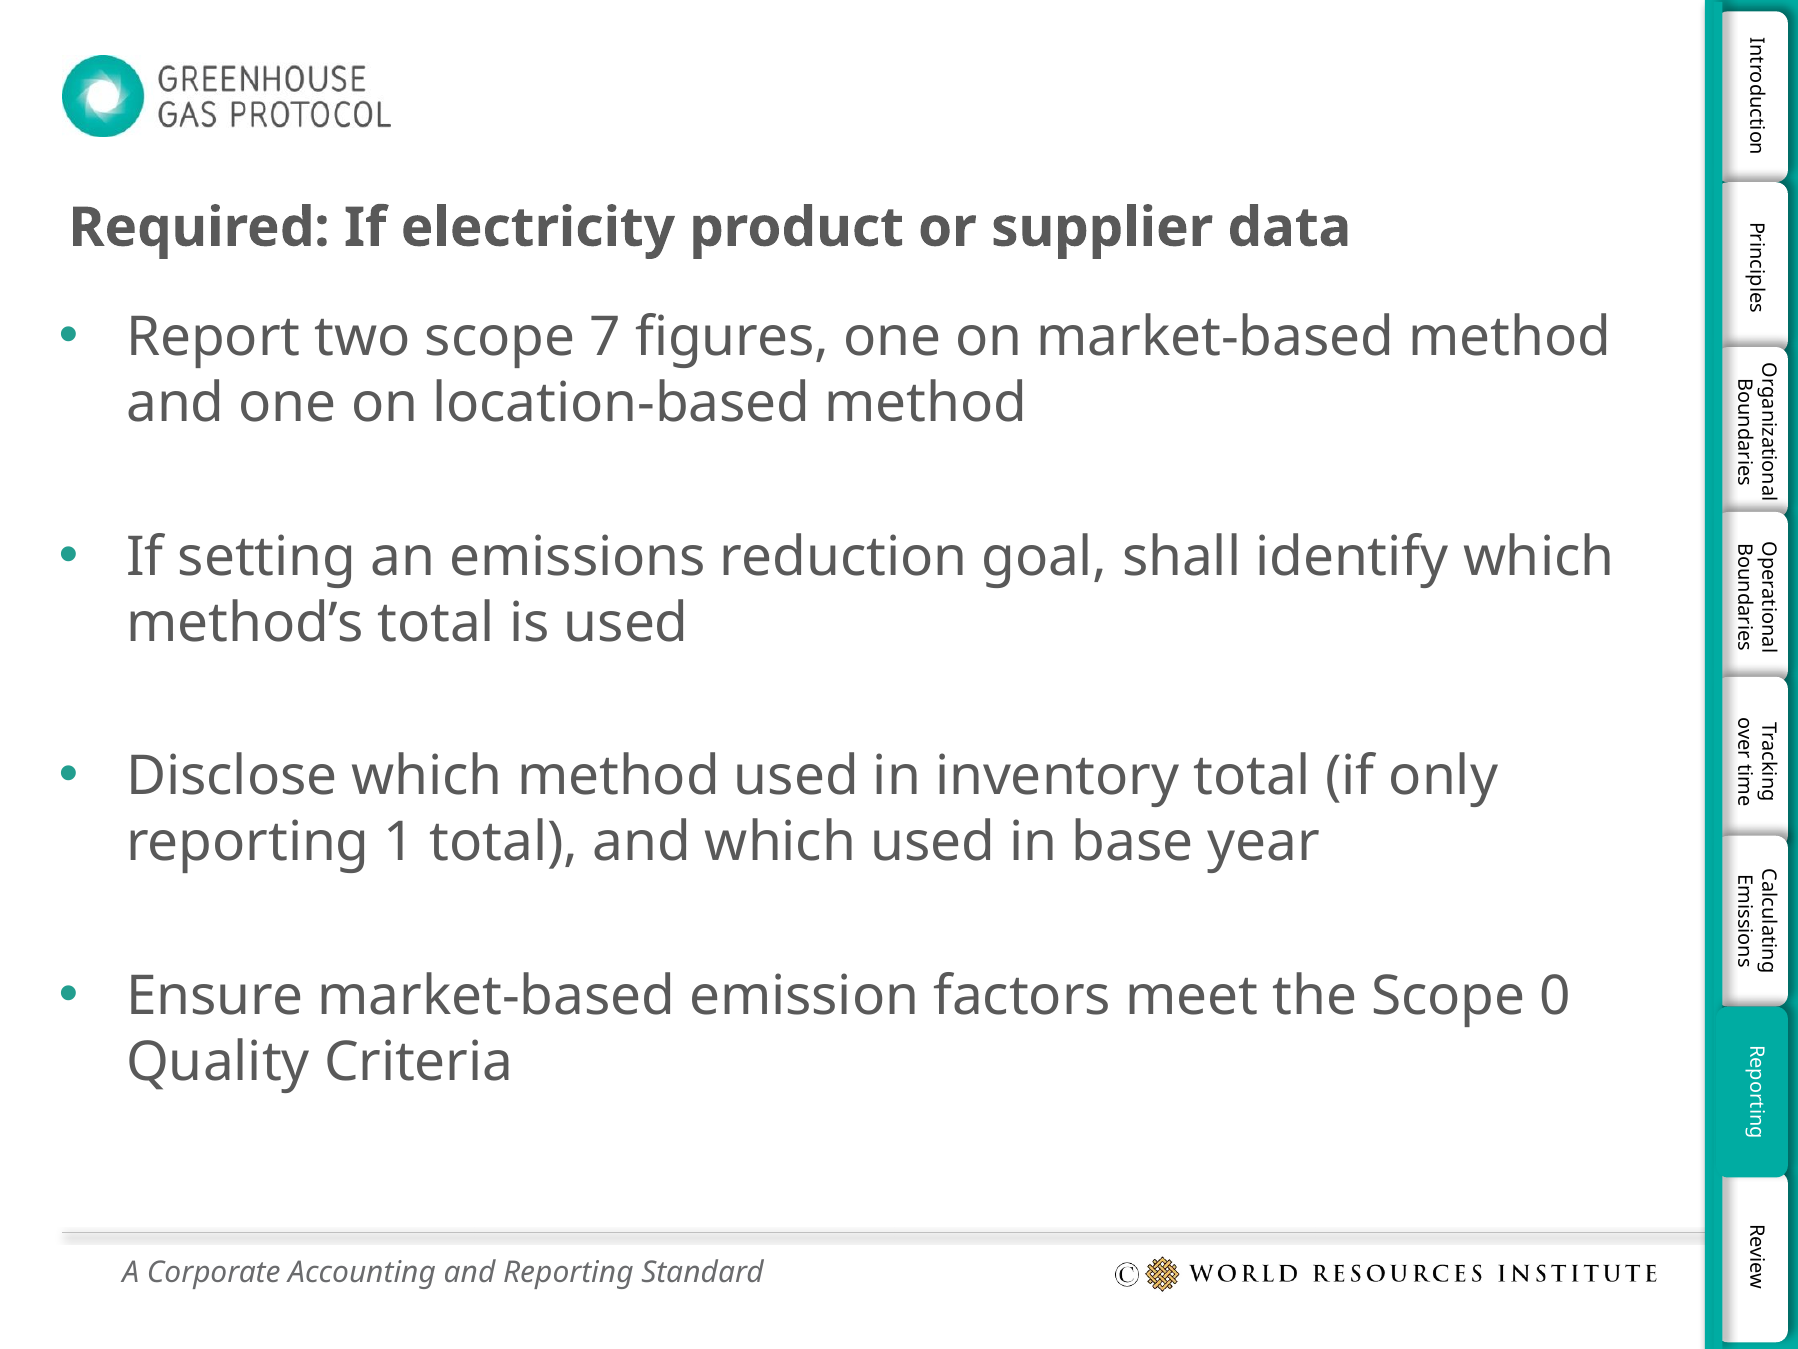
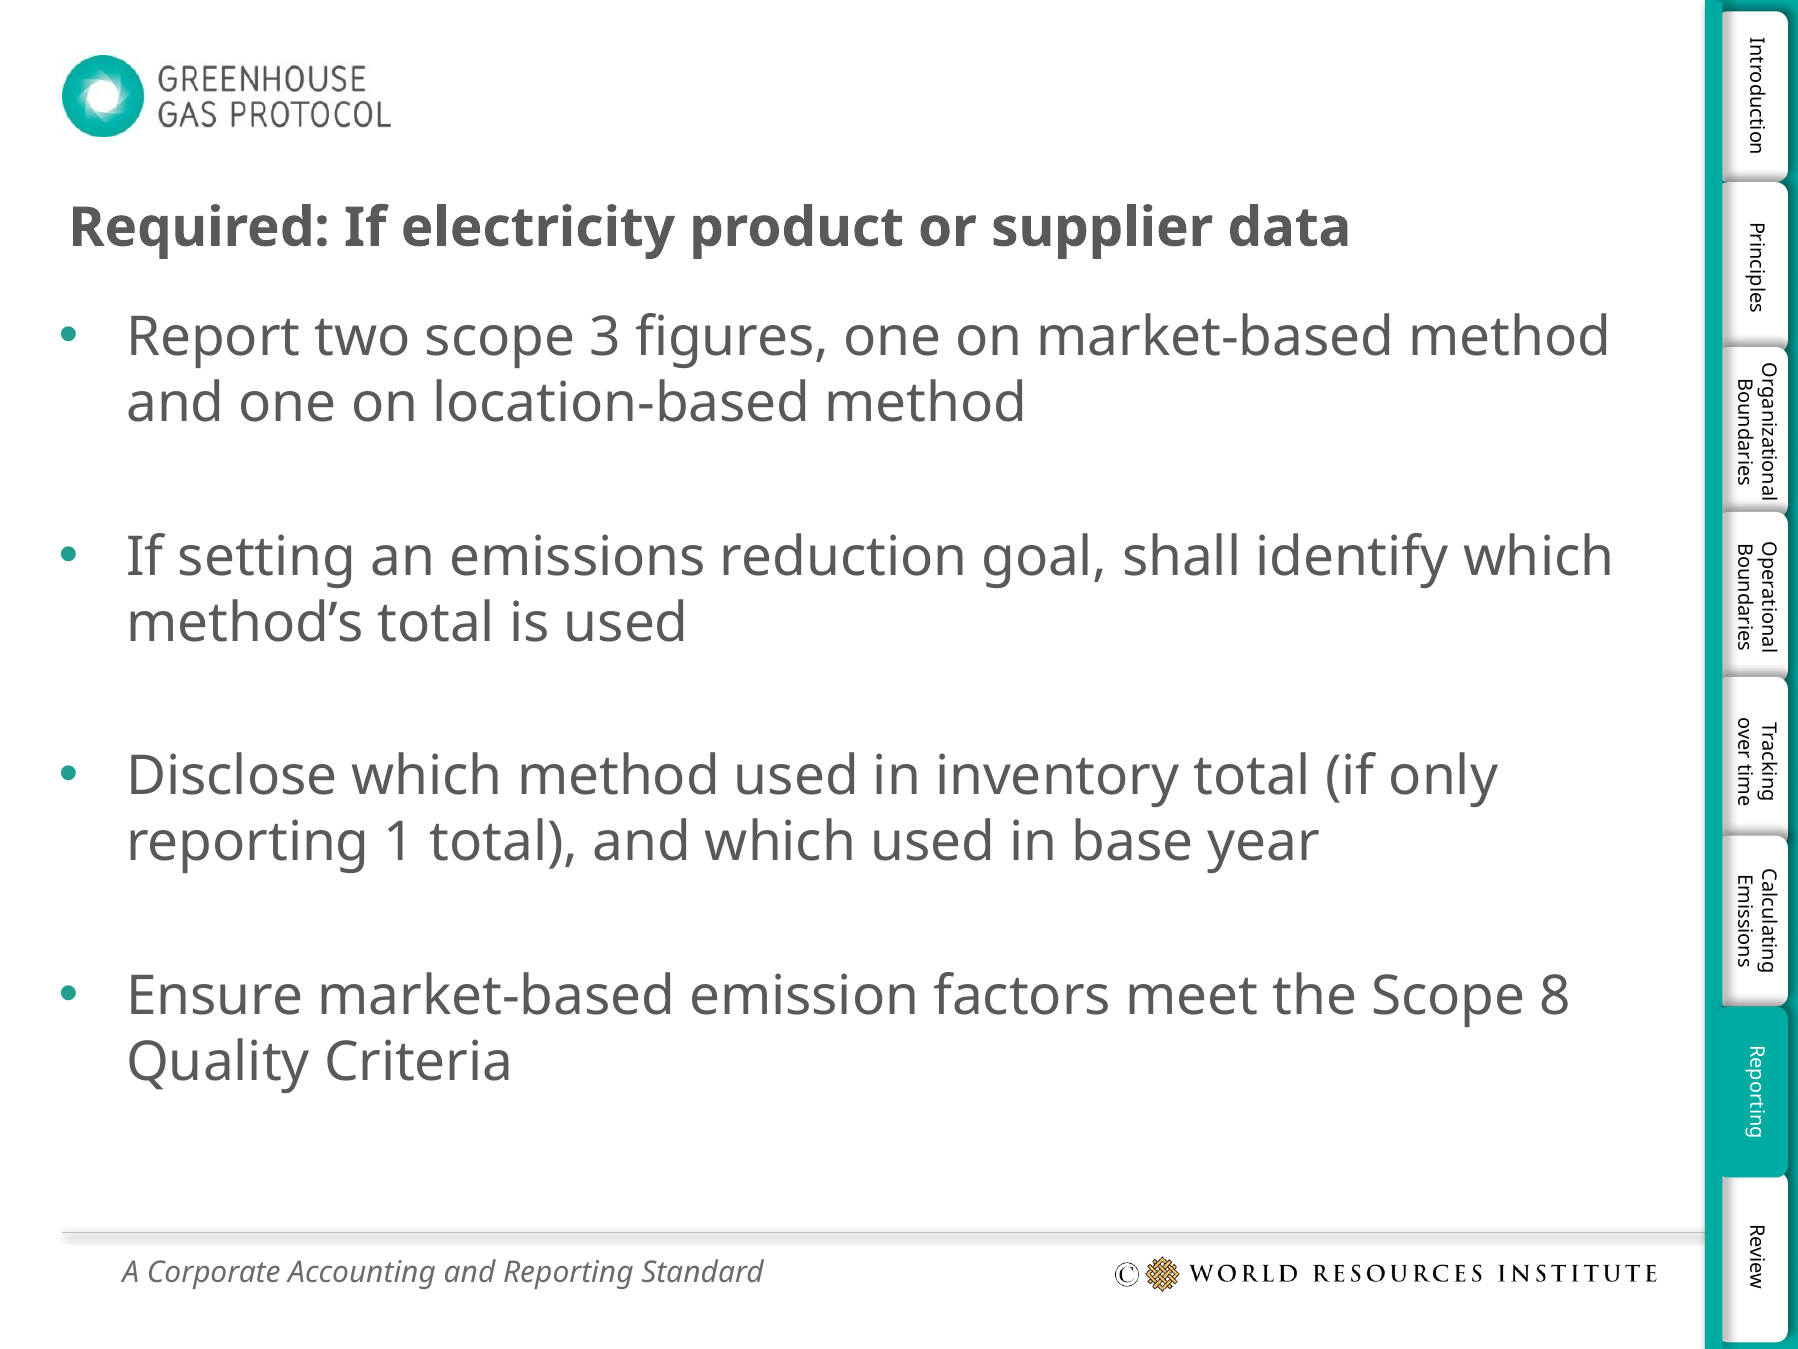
7: 7 -> 3
0: 0 -> 8
